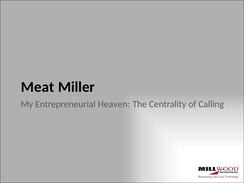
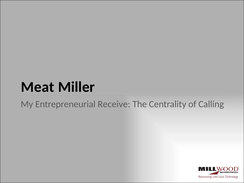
Heaven: Heaven -> Receive
